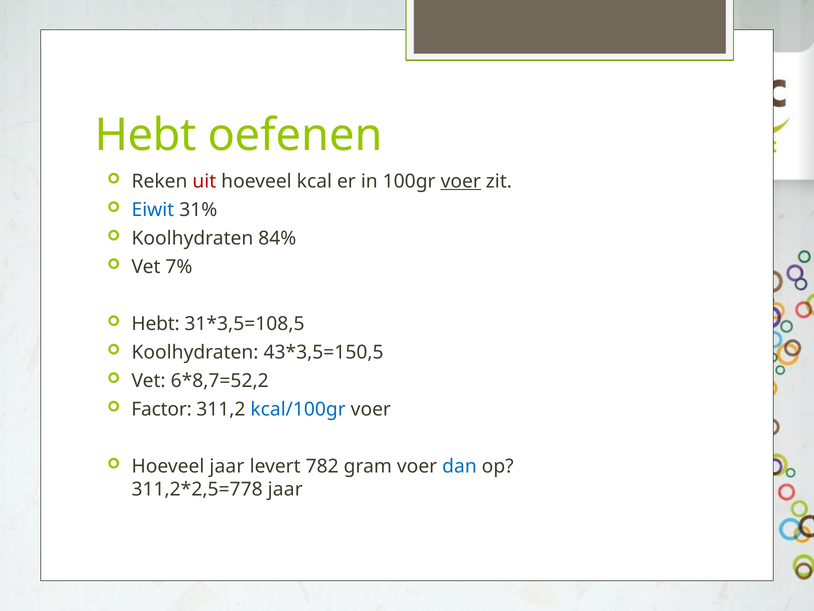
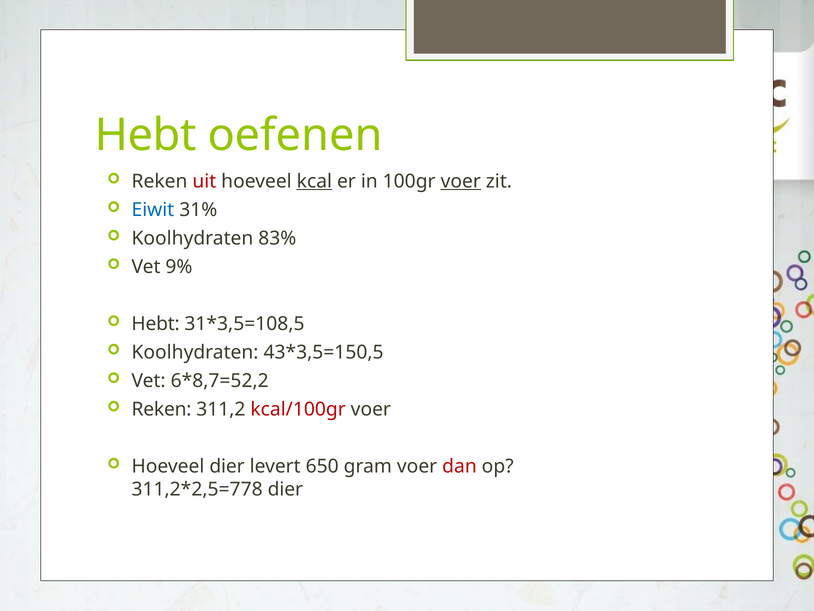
kcal underline: none -> present
84%: 84% -> 83%
7%: 7% -> 9%
Factor at (162, 409): Factor -> Reken
kcal/100gr colour: blue -> red
Hoeveel jaar: jaar -> dier
782: 782 -> 650
dan colour: blue -> red
jaar at (285, 489): jaar -> dier
